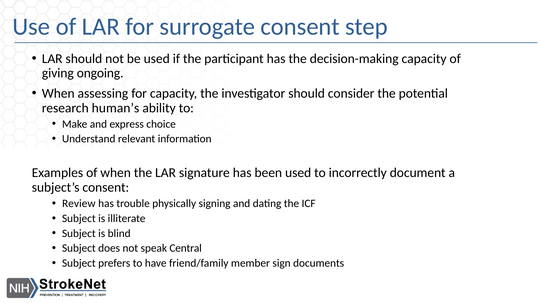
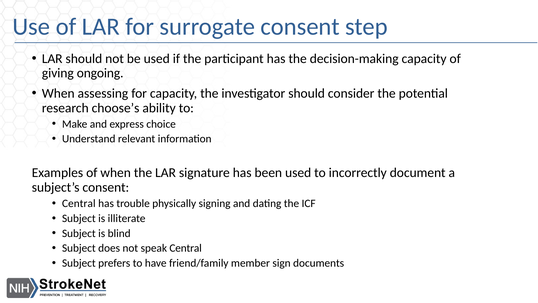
human’s: human’s -> choose’s
Review at (79, 203): Review -> Central
